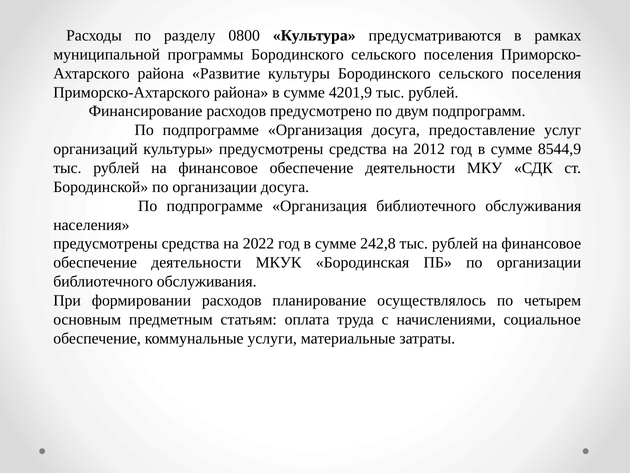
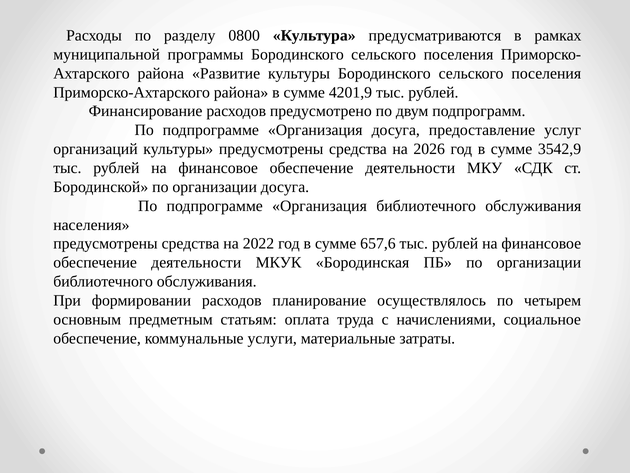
2012: 2012 -> 2026
8544,9: 8544,9 -> 3542,9
242,8: 242,8 -> 657,6
